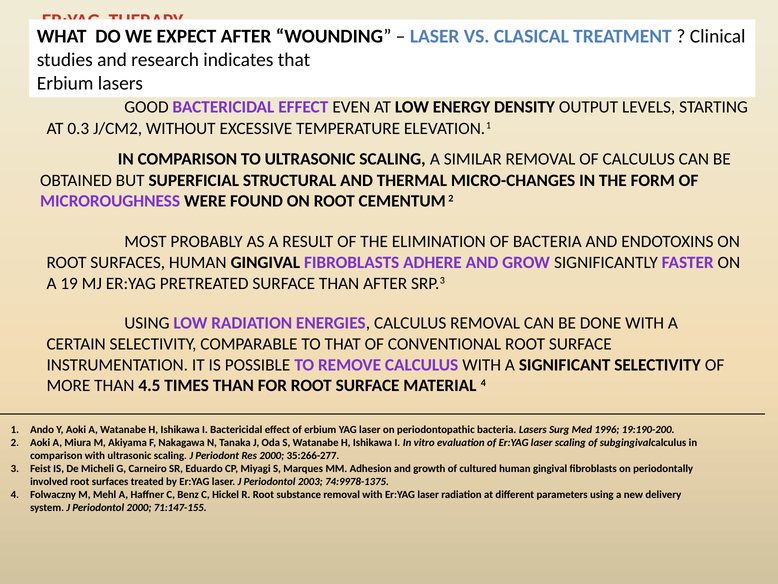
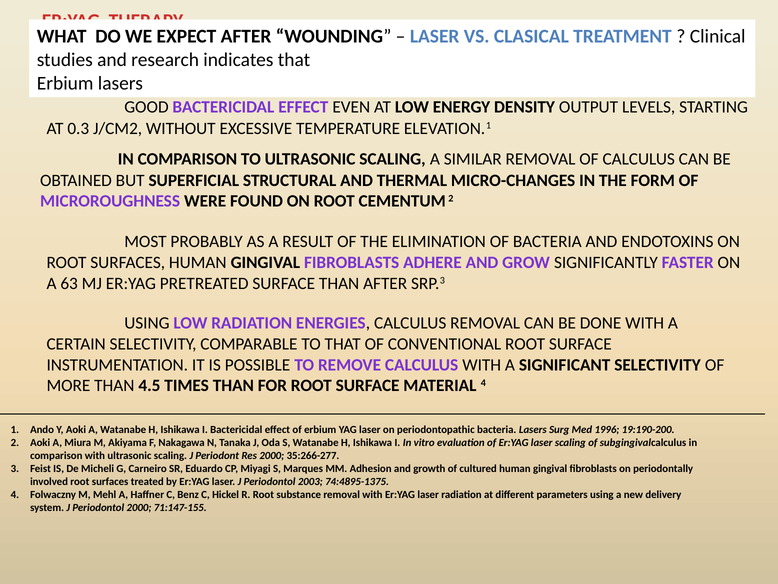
19: 19 -> 63
74:9978-1375: 74:9978-1375 -> 74:4895-1375
